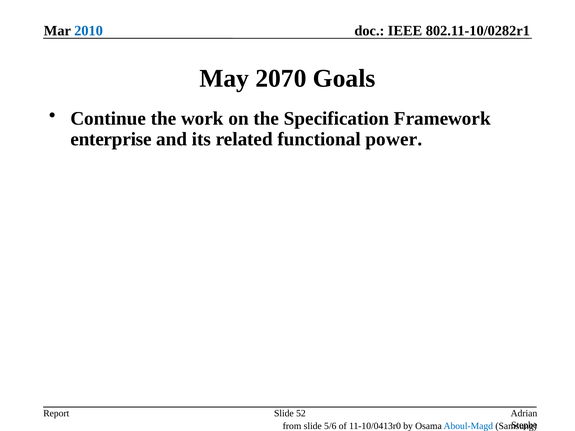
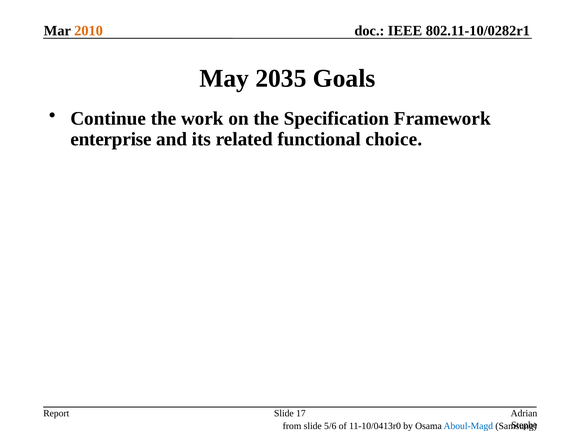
2010 colour: blue -> orange
2070: 2070 -> 2035
power: power -> choice
52: 52 -> 17
